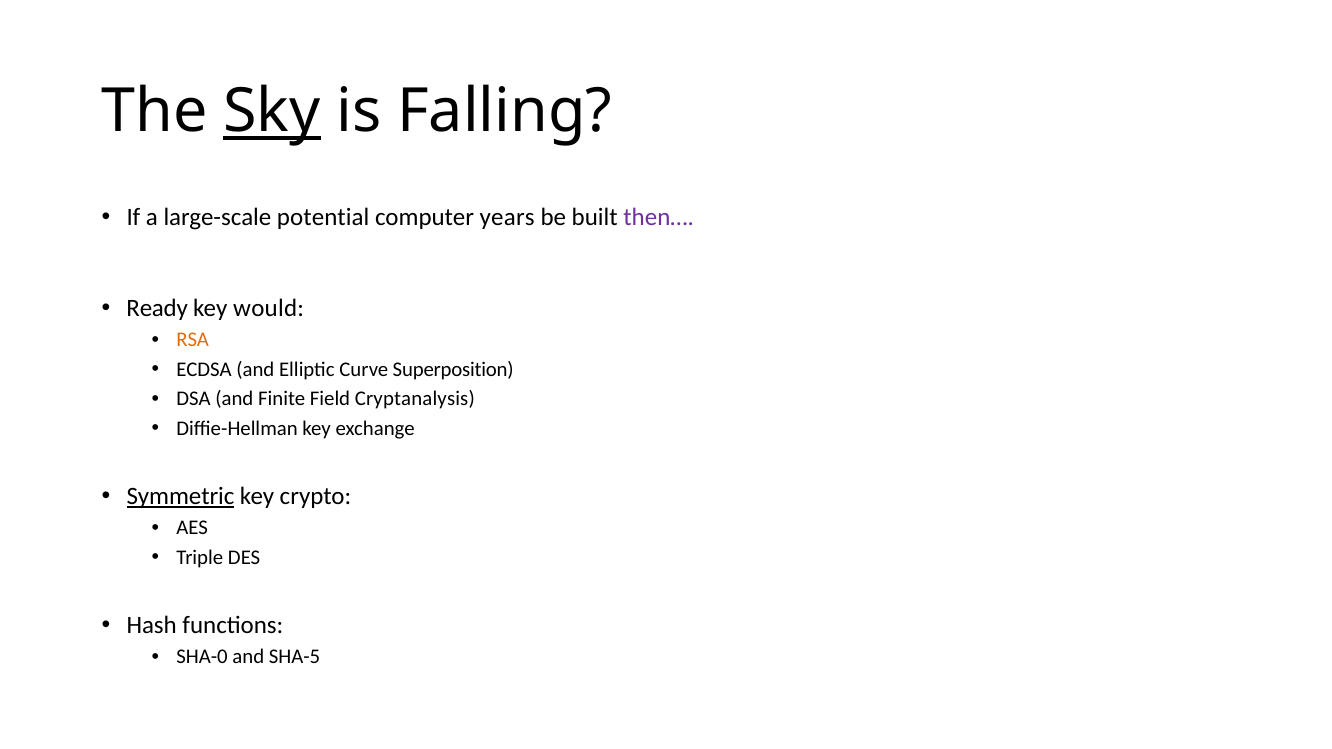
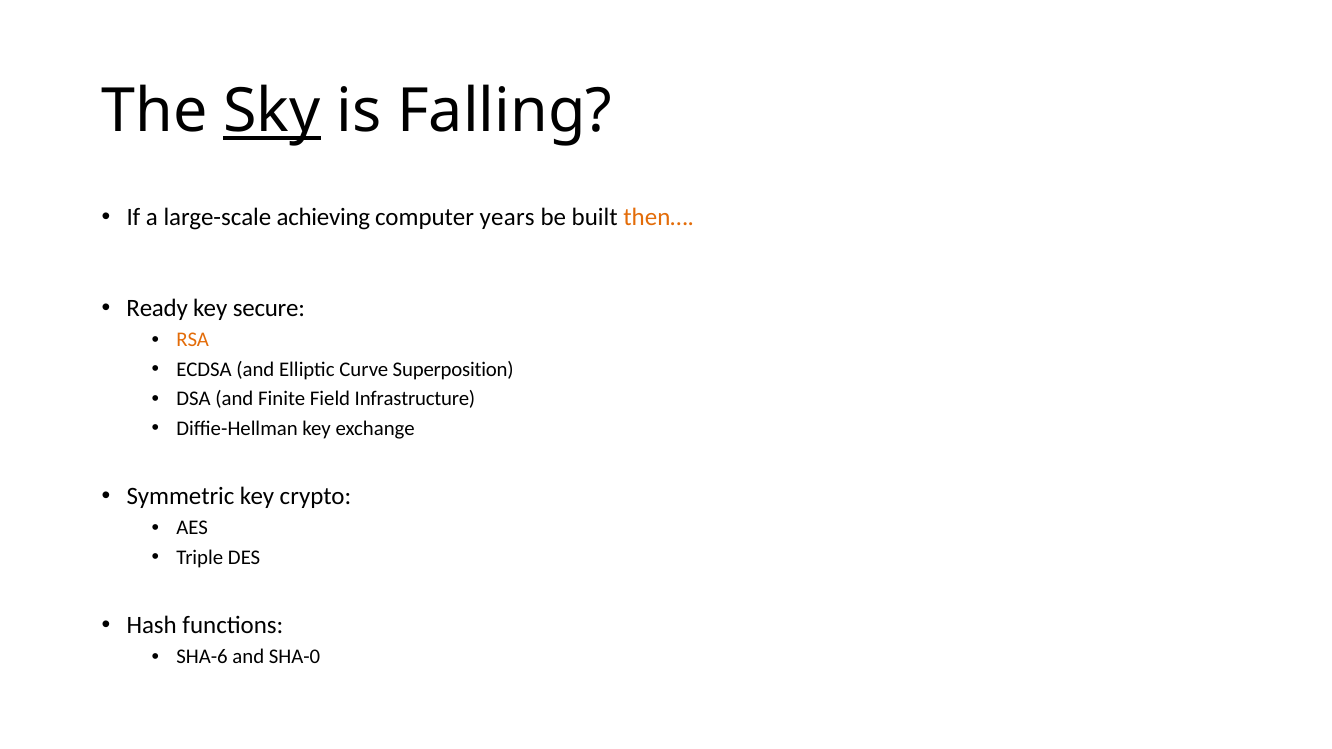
potential: potential -> achieving
then… colour: purple -> orange
would: would -> secure
Cryptanalysis: Cryptanalysis -> Infrastructure
Symmetric underline: present -> none
SHA-0: SHA-0 -> SHA-6
SHA-5: SHA-5 -> SHA-0
